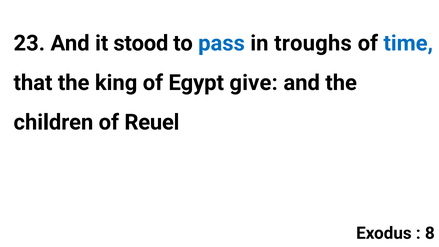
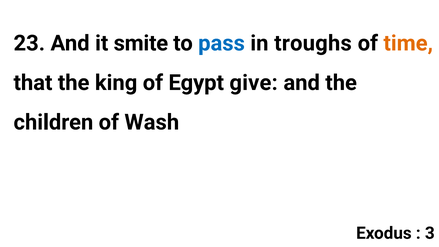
stood: stood -> smite
time colour: blue -> orange
Reuel: Reuel -> Wash
8: 8 -> 3
